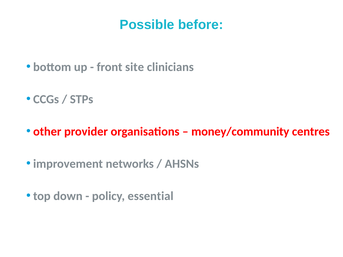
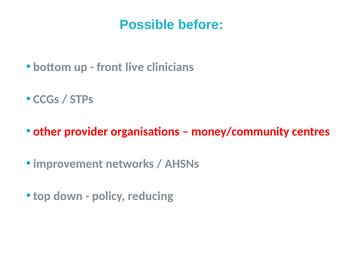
site: site -> live
essential: essential -> reducing
